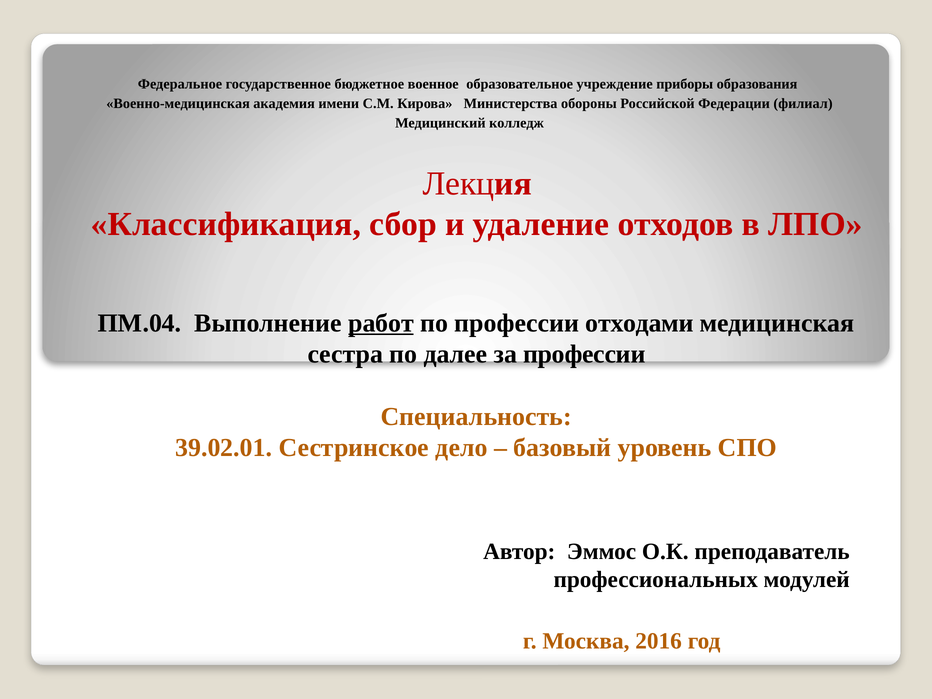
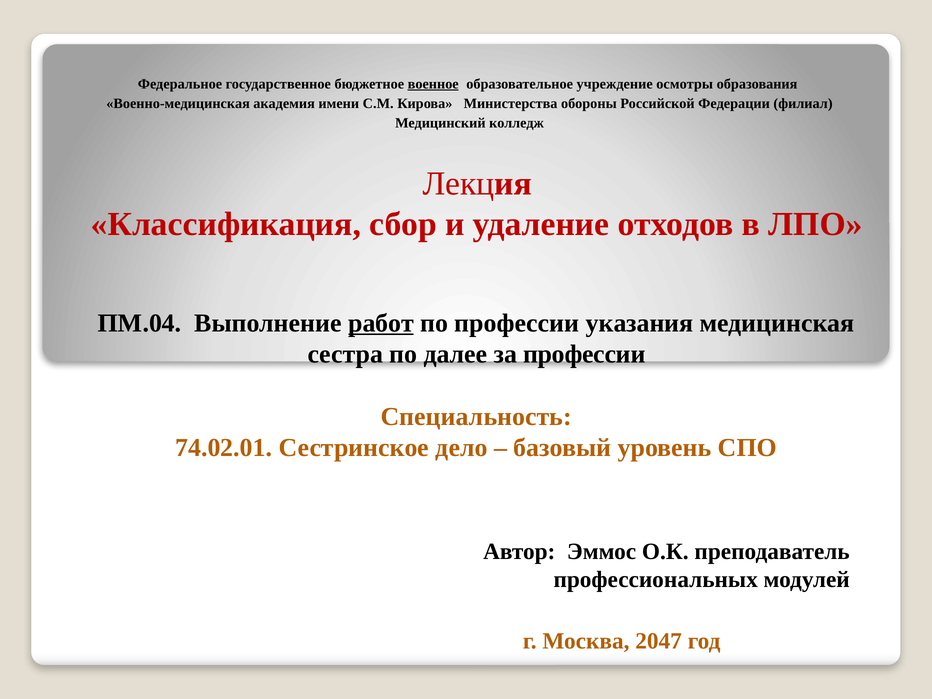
военное underline: none -> present
приборы: приборы -> осмотры
отходами: отходами -> указания
39.02.01: 39.02.01 -> 74.02.01
2016: 2016 -> 2047
